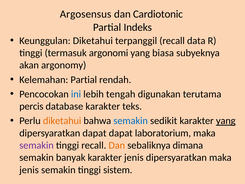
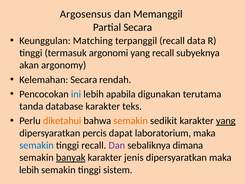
Cardiotonic: Cardiotonic -> Memanggil
Partial Indeks: Indeks -> Secara
Keunggulan Diketahui: Diketahui -> Matching
yang biasa: biasa -> recall
Kelemahan Partial: Partial -> Secara
tengah: tengah -> apabila
percis: percis -> tanda
semakin at (131, 121) colour: blue -> orange
dipersyaratkan dapat: dapat -> percis
semakin at (36, 145) colour: purple -> blue
Dan at (117, 145) colour: orange -> purple
banyak underline: none -> present
jenis at (29, 170): jenis -> lebih
